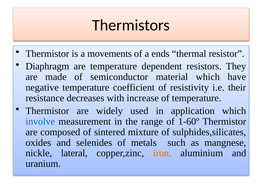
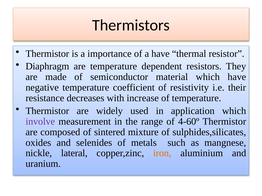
movements: movements -> importance
a ends: ends -> have
involve colour: blue -> purple
1-60º: 1-60º -> 4-60º
